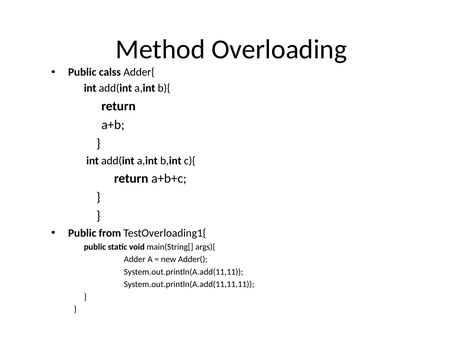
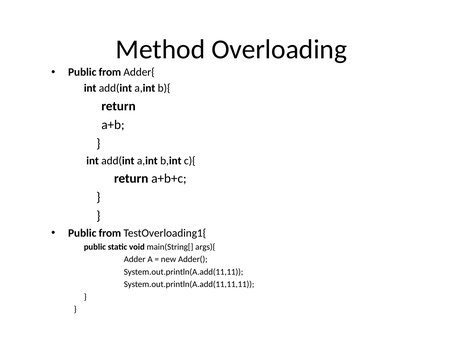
calss at (110, 72): calss -> from
